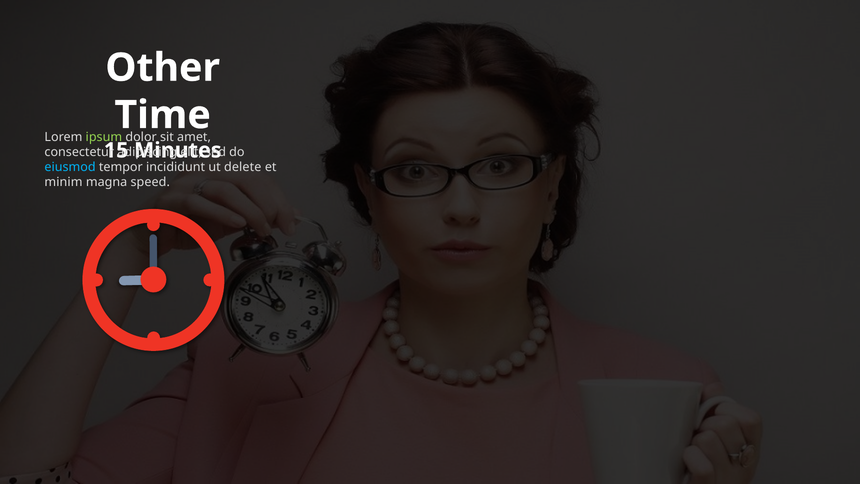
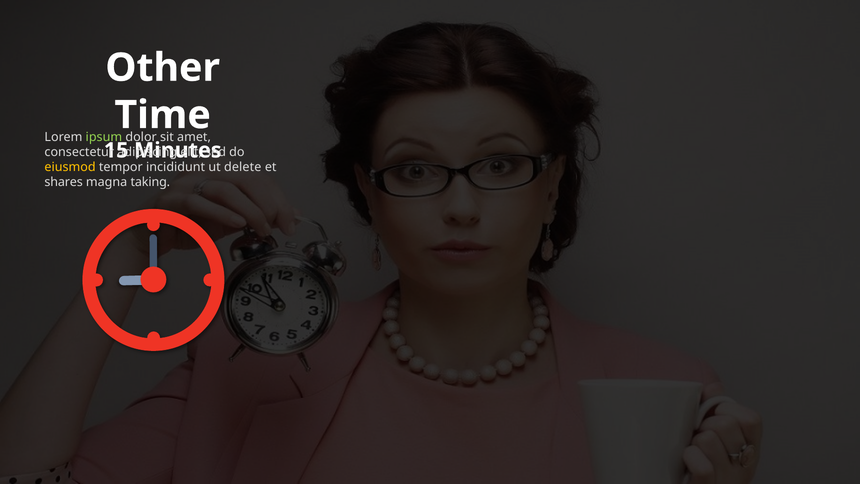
eiusmod colour: light blue -> yellow
minim: minim -> shares
speed: speed -> taking
